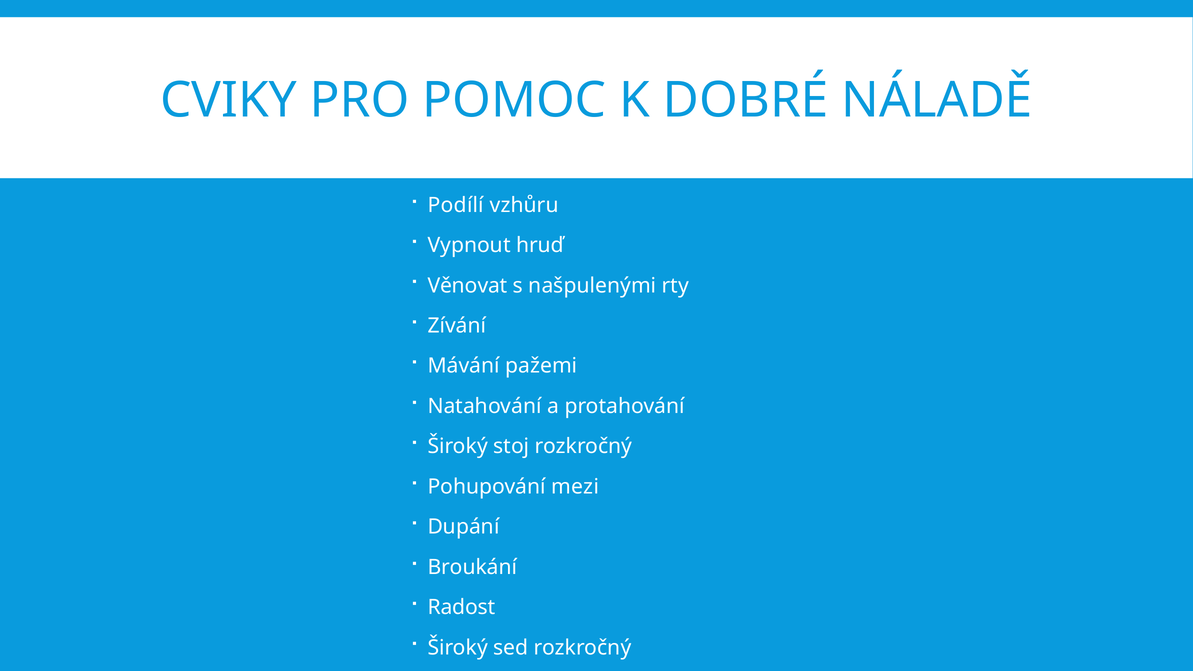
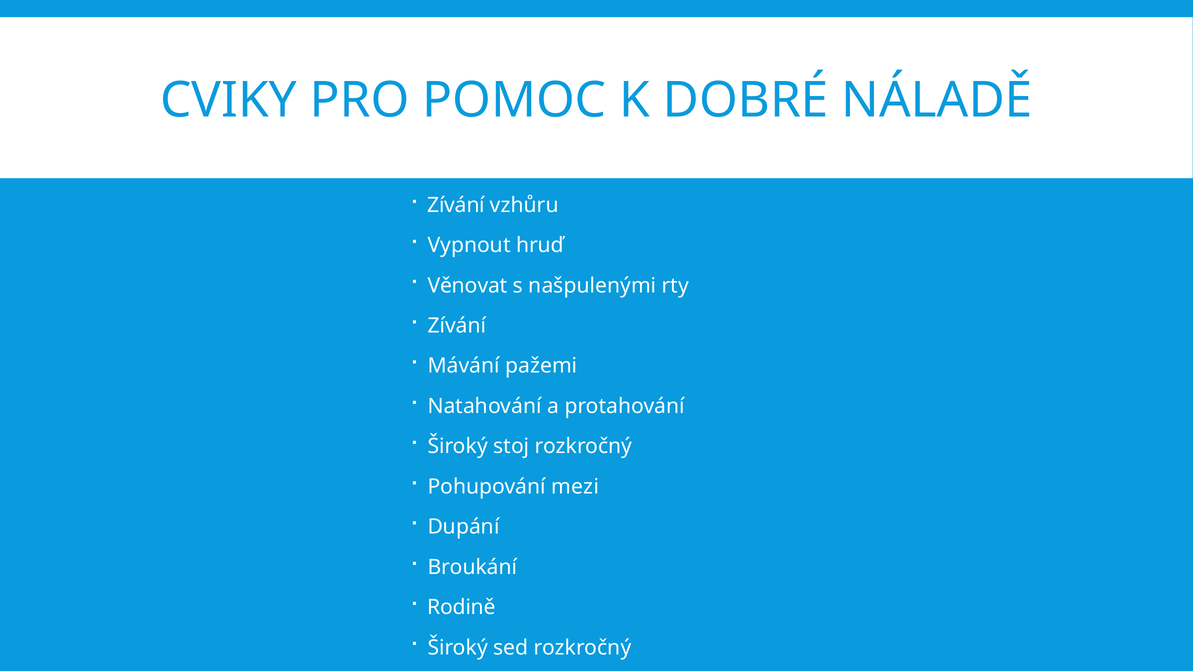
Podílí at (456, 205): Podílí -> Zívání
Radost: Radost -> Rodině
